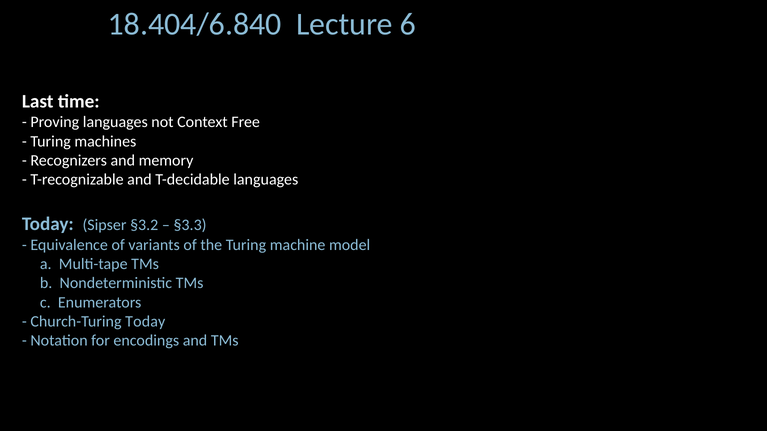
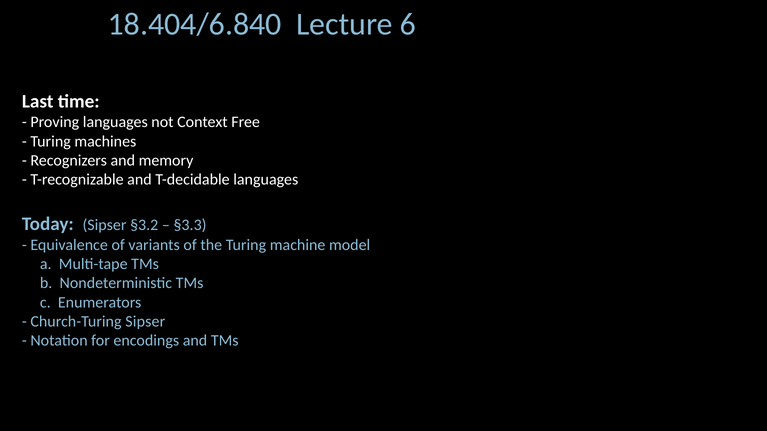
Church-Turing Today: Today -> Sipser
